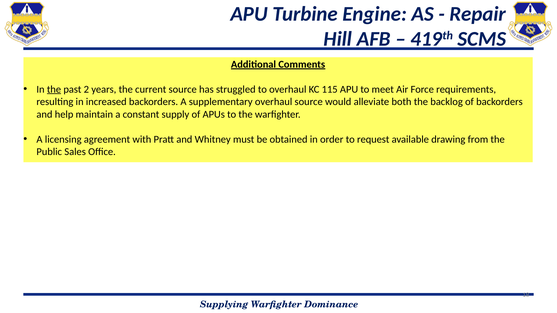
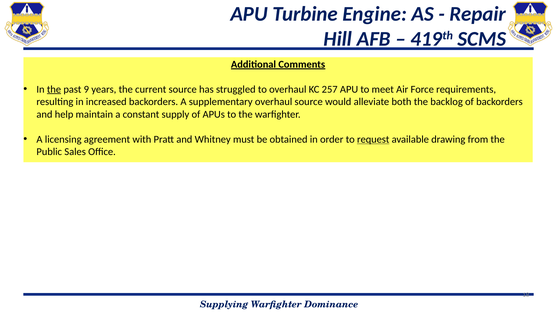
2: 2 -> 9
115: 115 -> 257
request underline: none -> present
